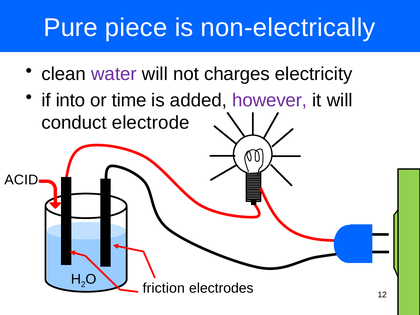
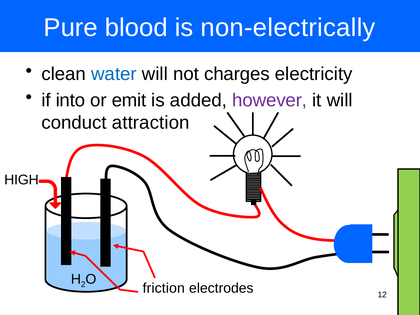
piece: piece -> blood
water colour: purple -> blue
time: time -> emit
electrode: electrode -> attraction
ACID: ACID -> HIGH
